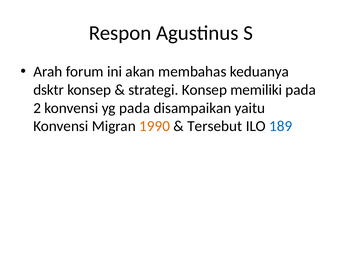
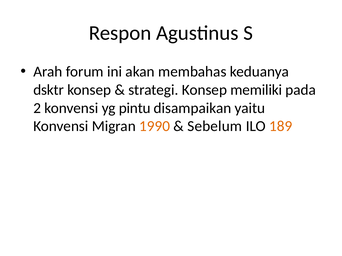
yg pada: pada -> pintu
Tersebut: Tersebut -> Sebelum
189 colour: blue -> orange
